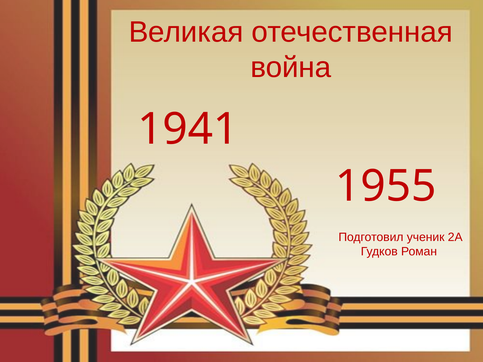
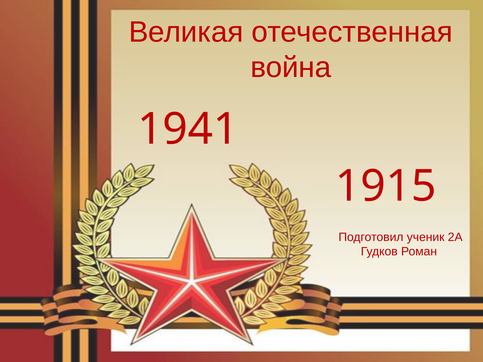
1955: 1955 -> 1915
